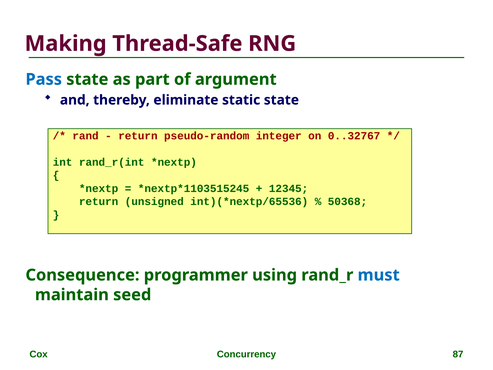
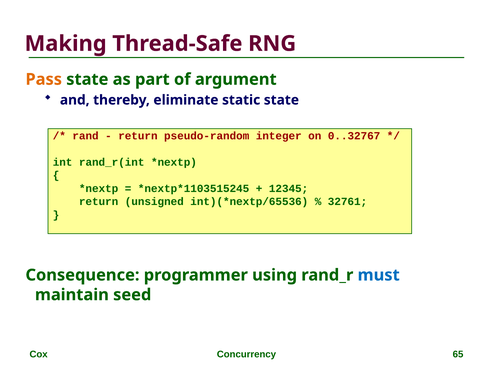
Pass colour: blue -> orange
50368: 50368 -> 32761
87: 87 -> 65
